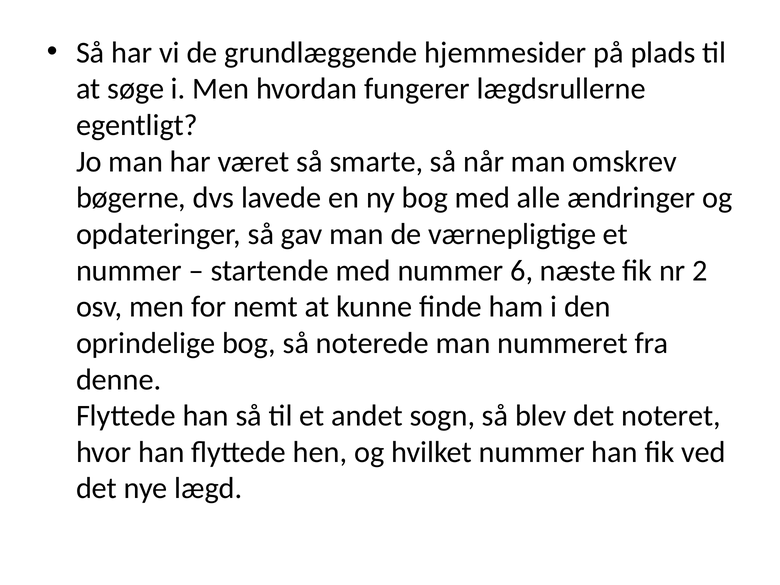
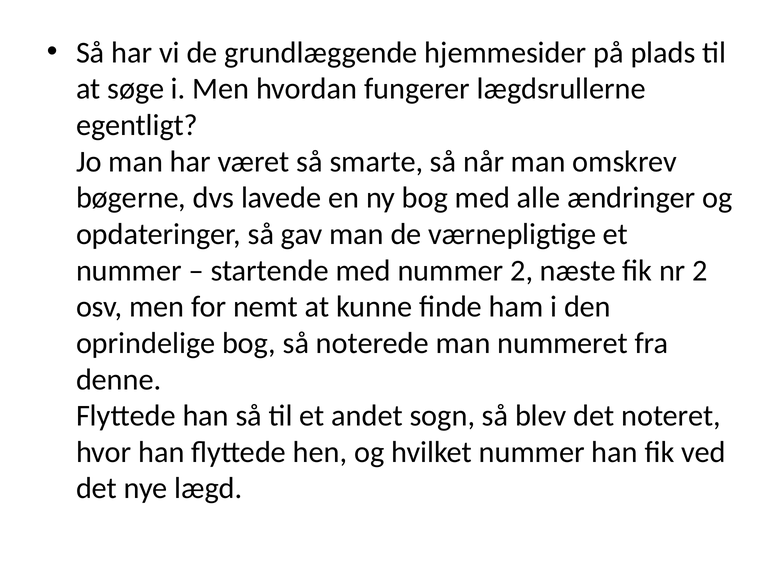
nummer 6: 6 -> 2
